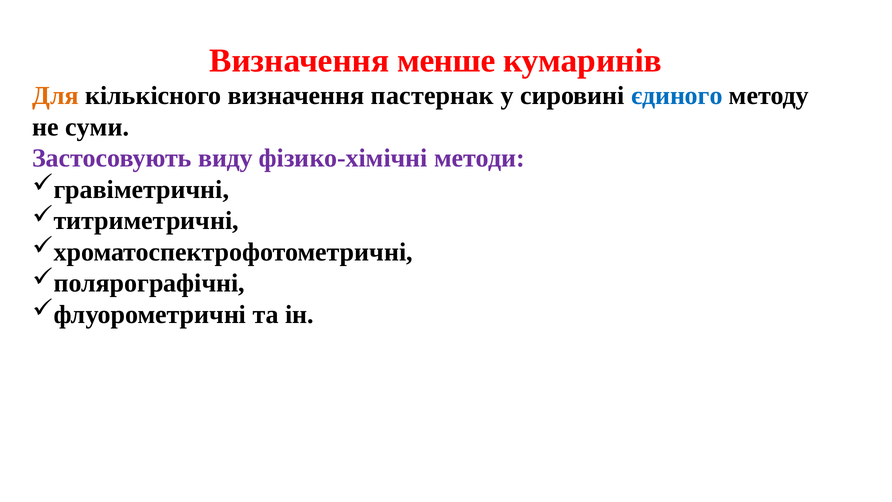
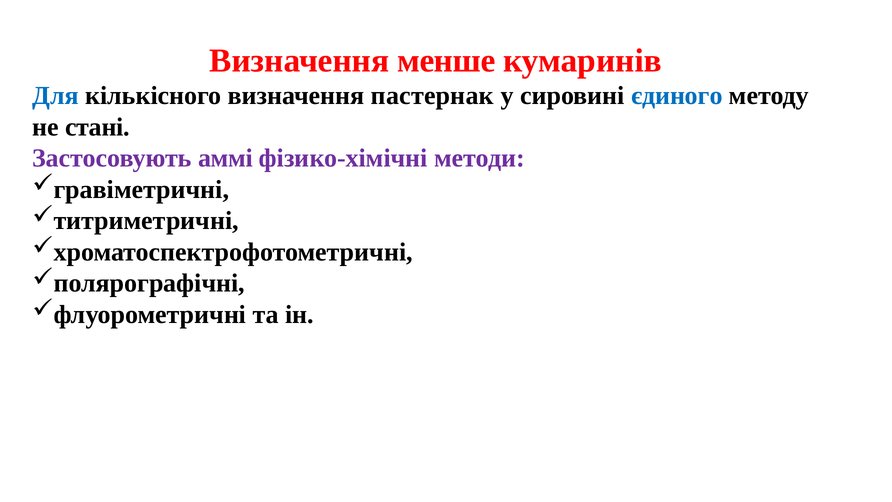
Для colour: orange -> blue
суми: суми -> станi
виду: виду -> аммі
